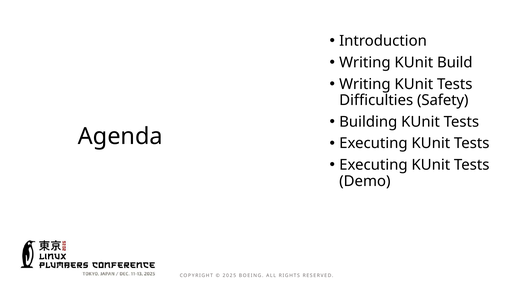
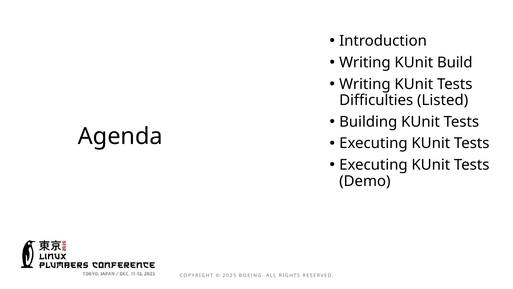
Safety: Safety -> Listed
